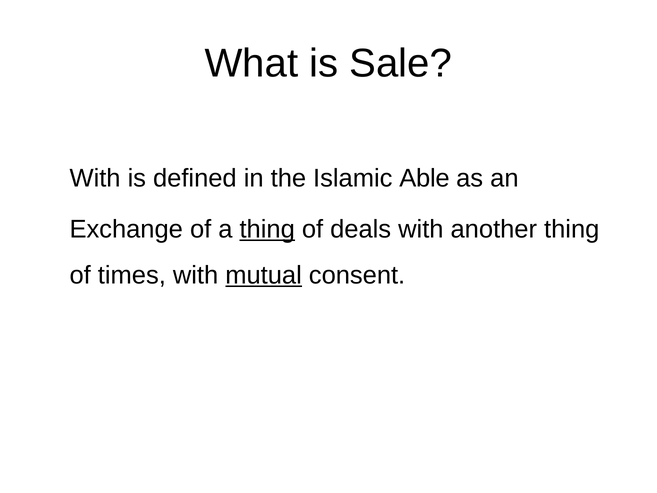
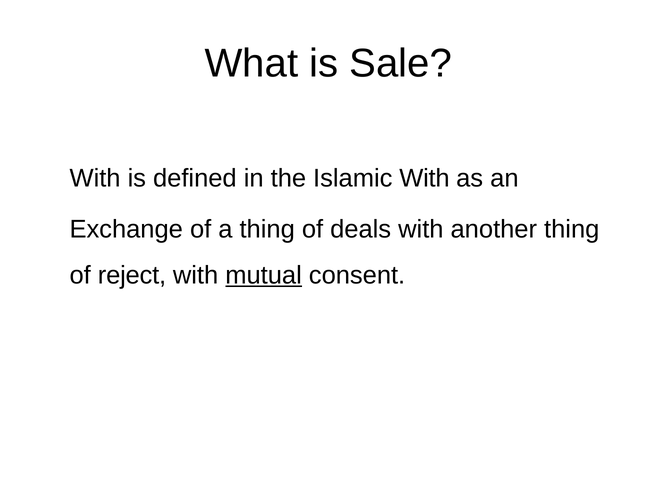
Islamic Able: Able -> With
thing at (267, 229) underline: present -> none
times: times -> reject
